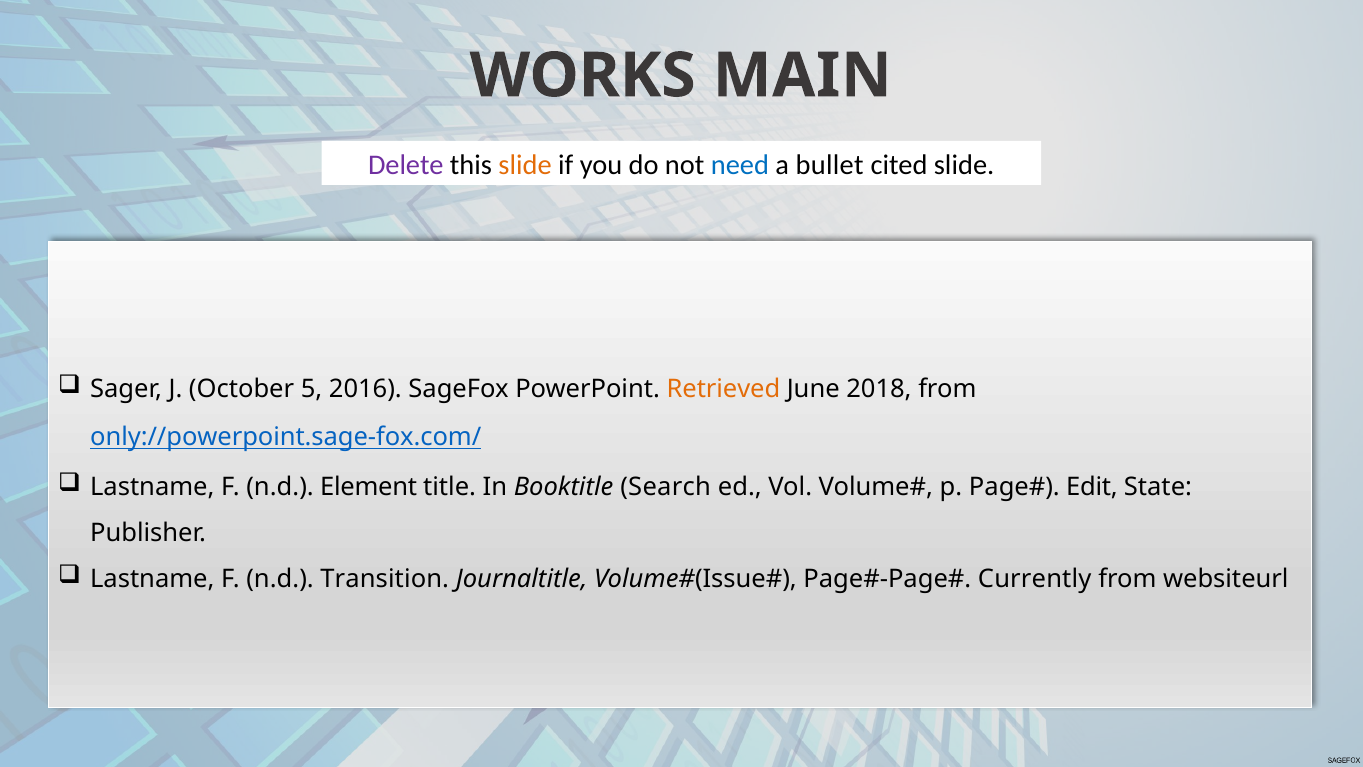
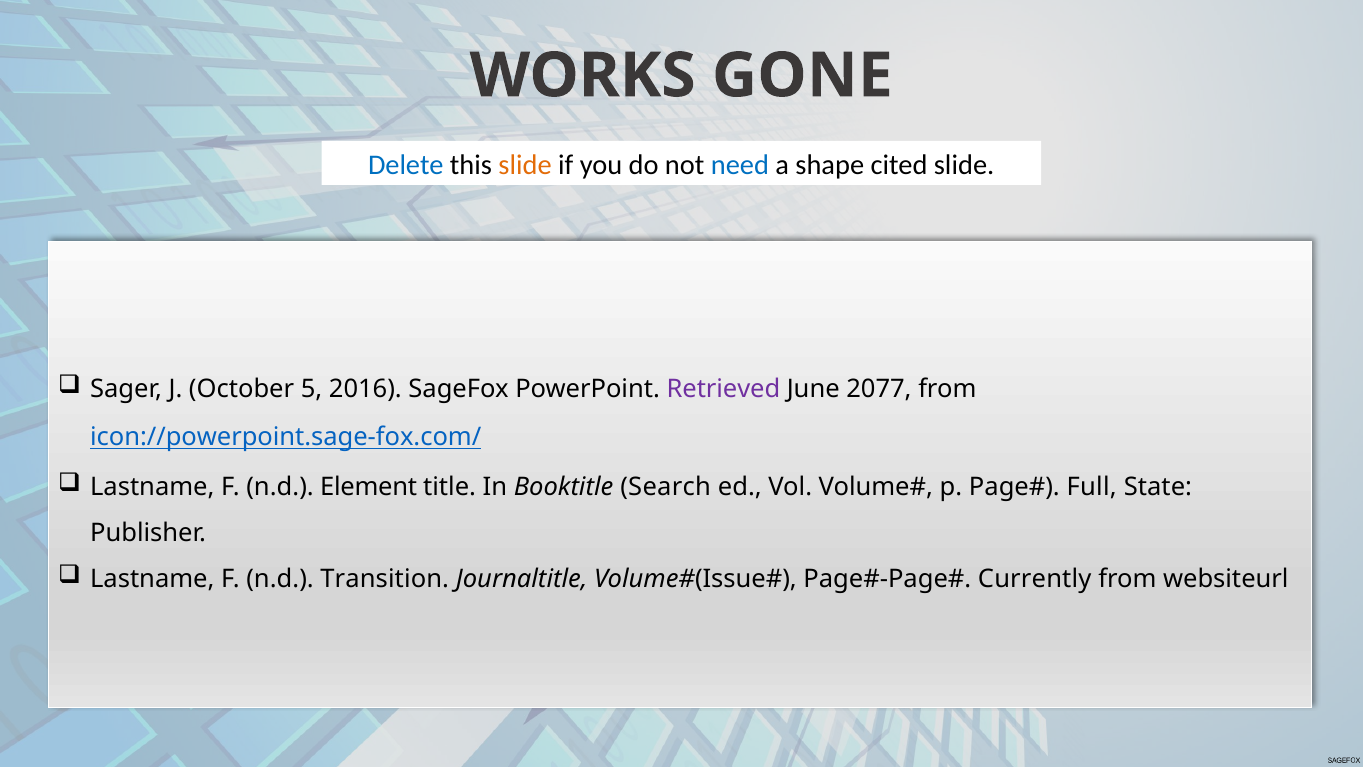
MAIN: MAIN -> GONE
Delete colour: purple -> blue
bullet: bullet -> shape
Retrieved colour: orange -> purple
2018: 2018 -> 2077
only://powerpoint.sage-fox.com/: only://powerpoint.sage-fox.com/ -> icon://powerpoint.sage-fox.com/
Edit: Edit -> Full
